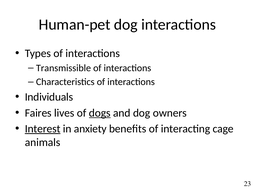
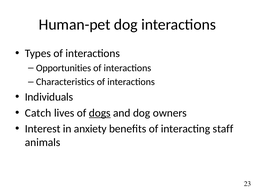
Transmissible: Transmissible -> Opportunities
Faires: Faires -> Catch
Interest underline: present -> none
cage: cage -> staff
